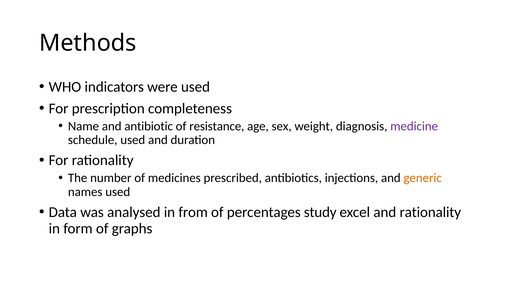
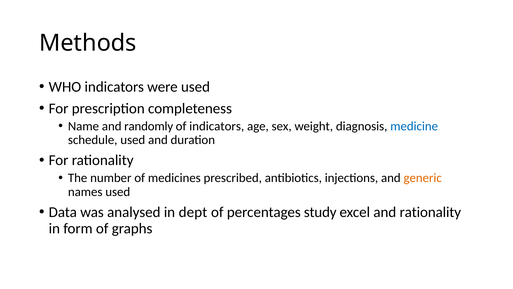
antibiotic: antibiotic -> randomly
of resistance: resistance -> indicators
medicine colour: purple -> blue
from: from -> dept
